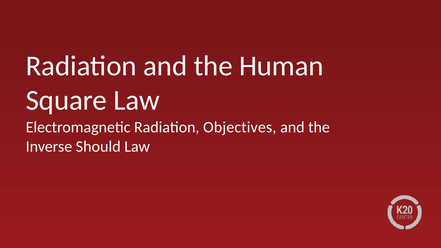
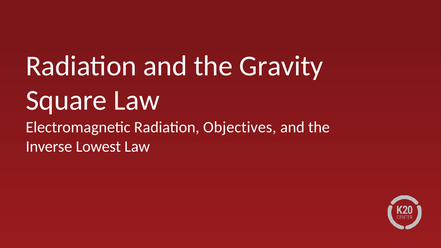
Human: Human -> Gravity
Should: Should -> Lowest
